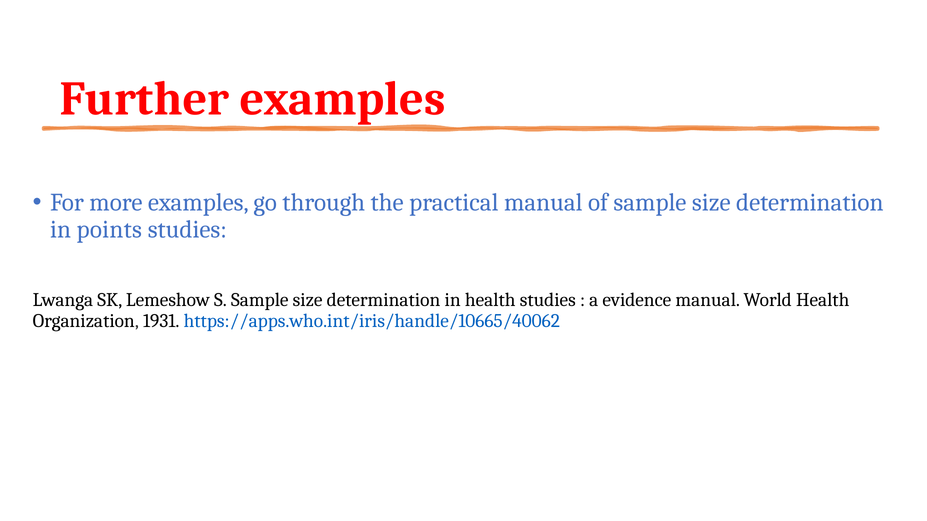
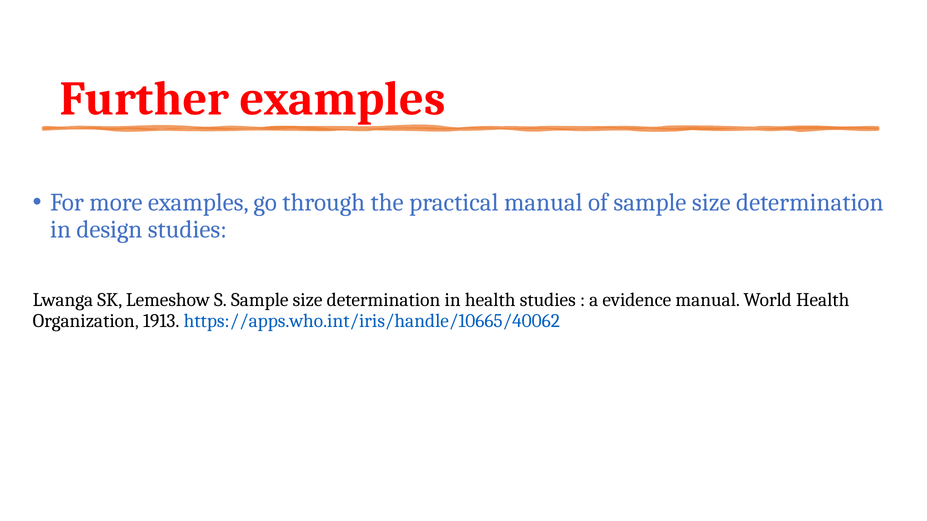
points: points -> design
1931: 1931 -> 1913
